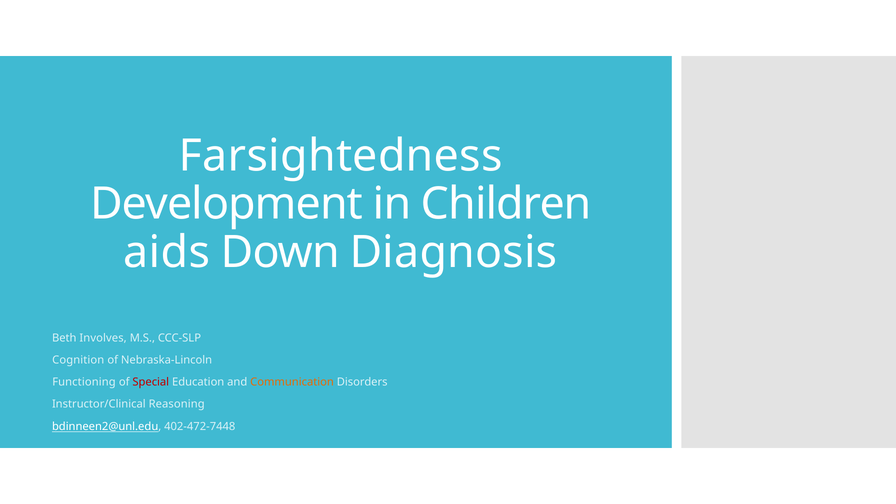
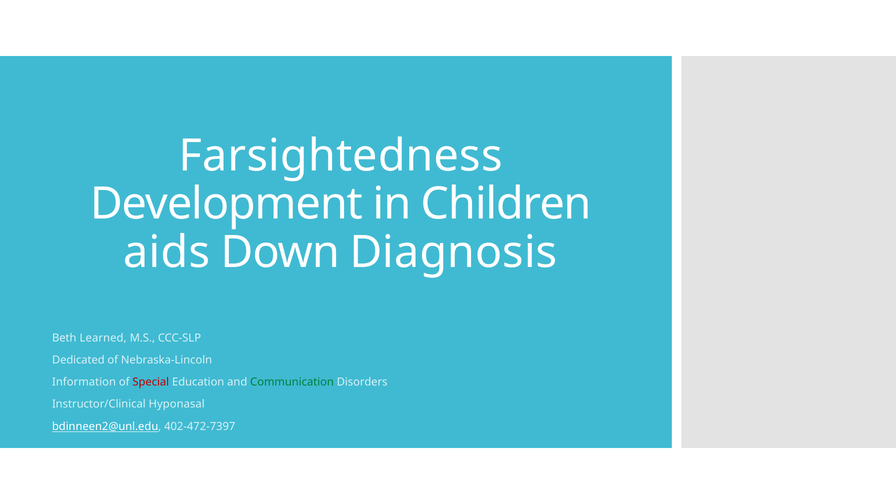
Involves: Involves -> Learned
Cognition: Cognition -> Dedicated
Functioning: Functioning -> Information
Communication colour: orange -> green
Reasoning: Reasoning -> Hyponasal
402-472-7448: 402-472-7448 -> 402-472-7397
